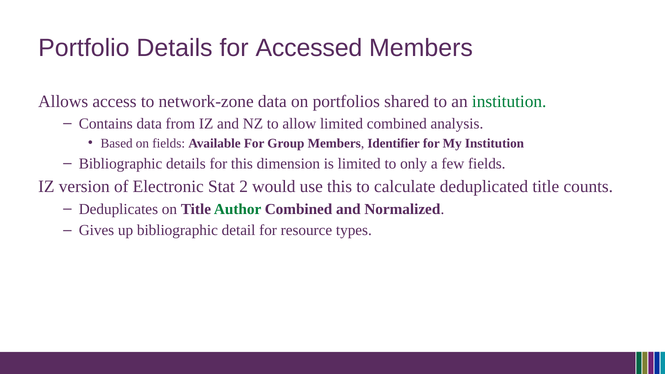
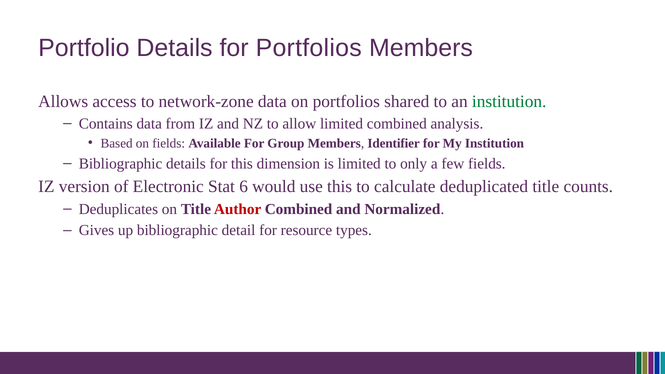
for Accessed: Accessed -> Portfolios
2: 2 -> 6
Author colour: green -> red
